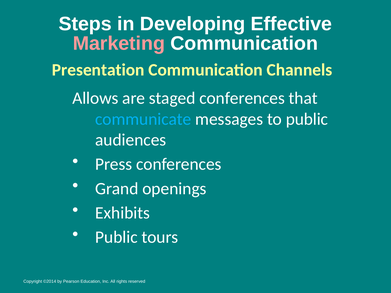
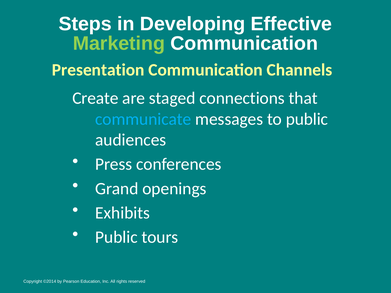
Marketing colour: pink -> light green
Allows: Allows -> Create
staged conferences: conferences -> connections
